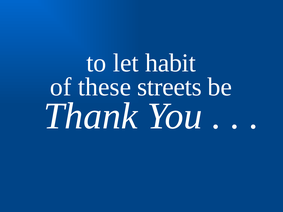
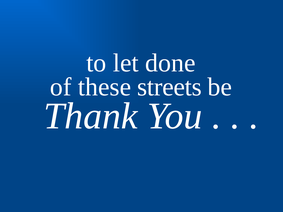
habit: habit -> done
